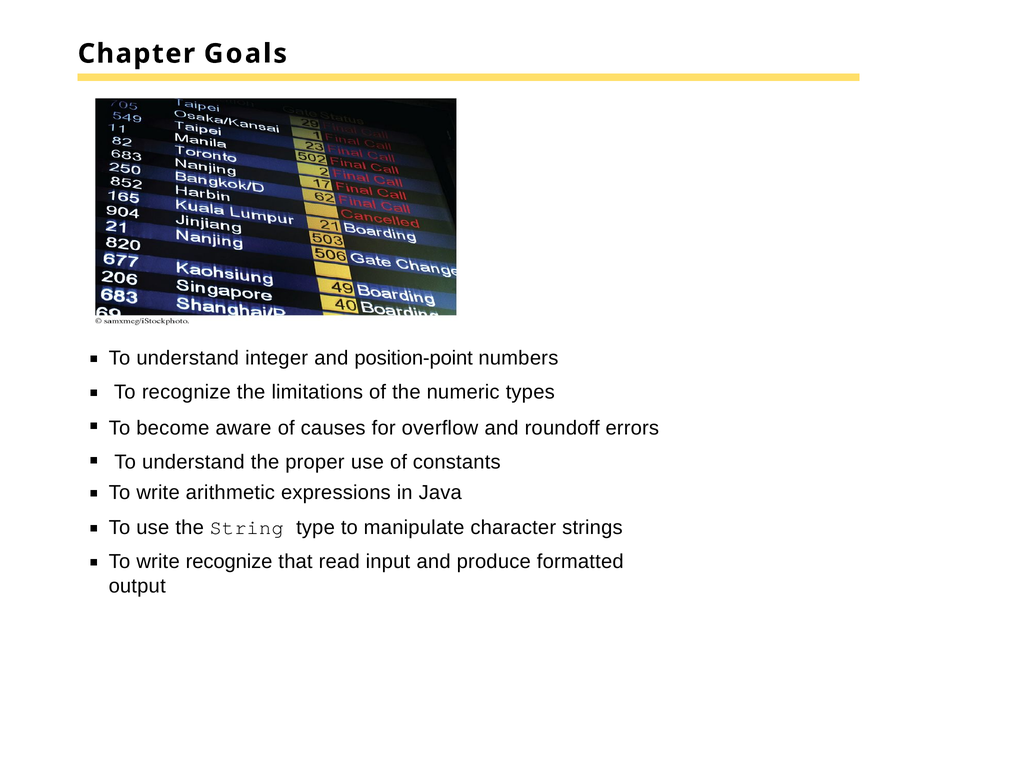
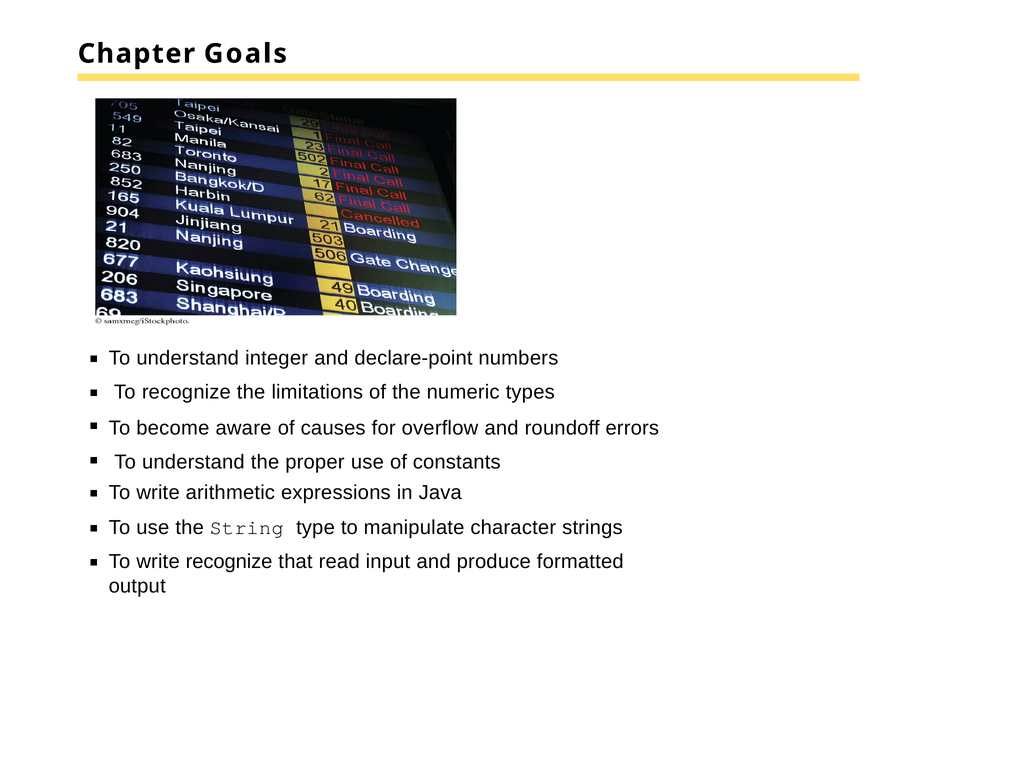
position-point: position-point -> declare-point
